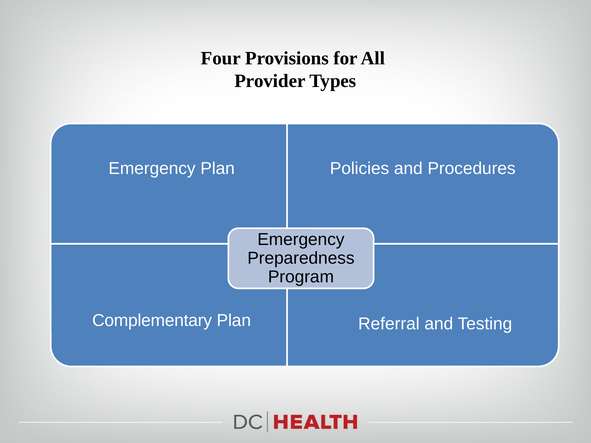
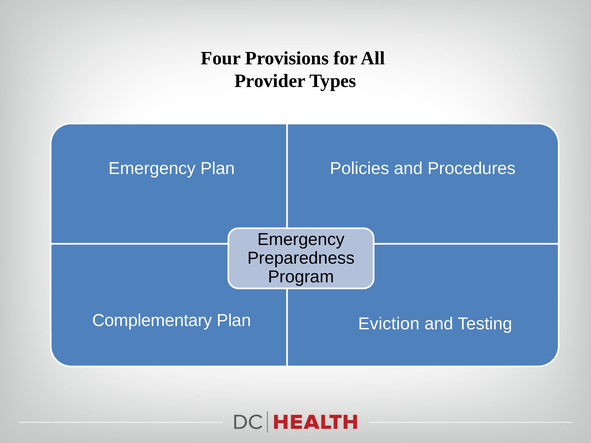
Referral: Referral -> Eviction
